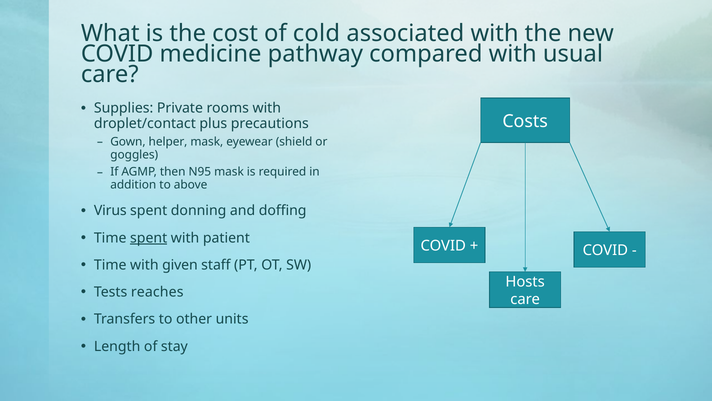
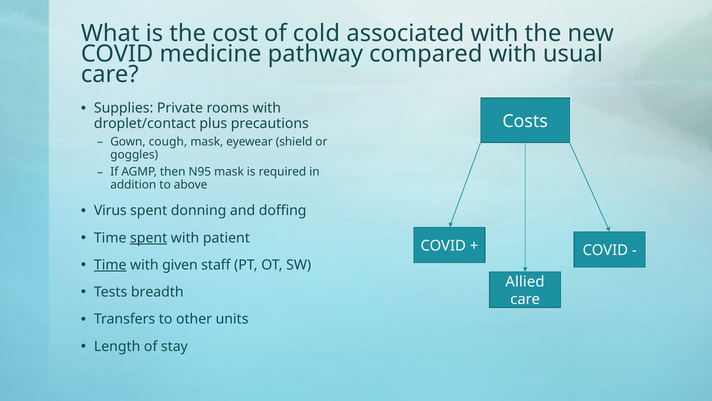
helper: helper -> cough
Time at (110, 265) underline: none -> present
Hosts: Hosts -> Allied
reaches: reaches -> breadth
